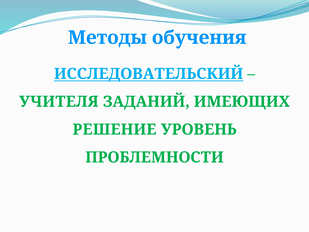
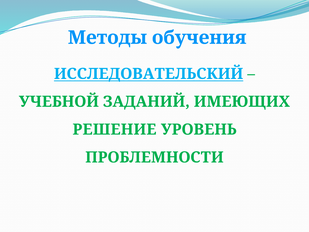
УЧИТЕЛЯ: УЧИТЕЛЯ -> УЧЕБНОЙ
